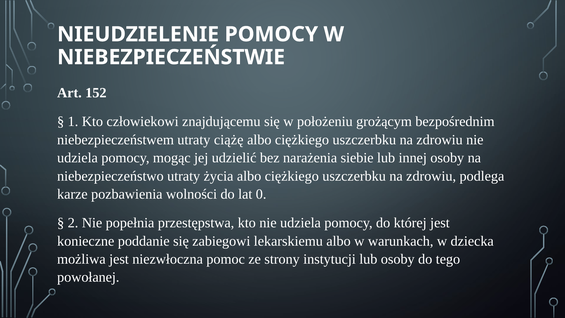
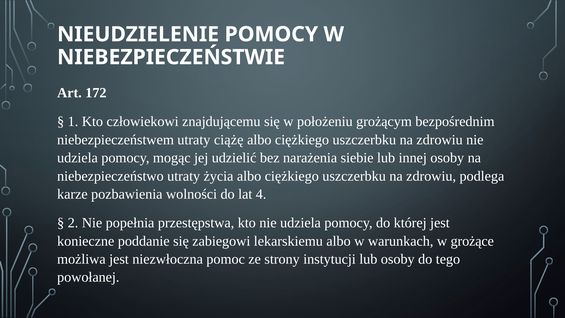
152: 152 -> 172
0: 0 -> 4
dziecka: dziecka -> grożące
